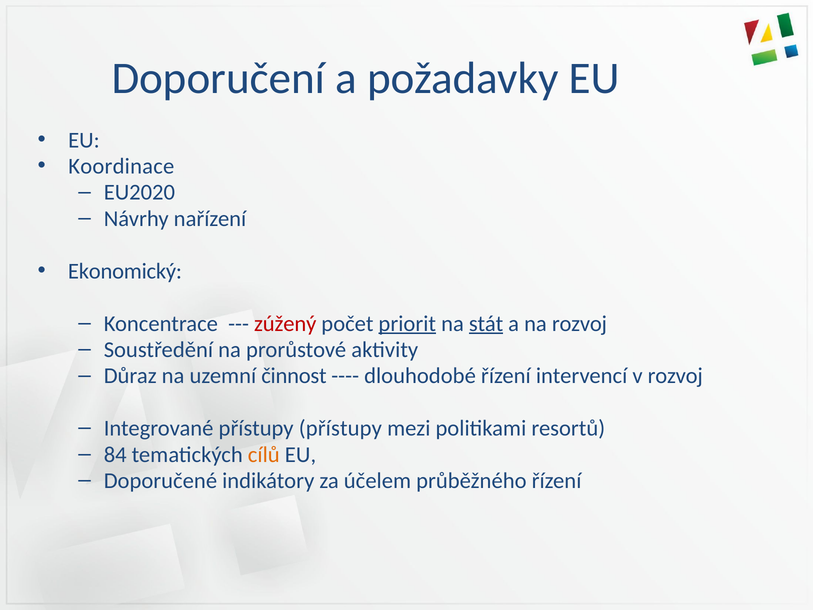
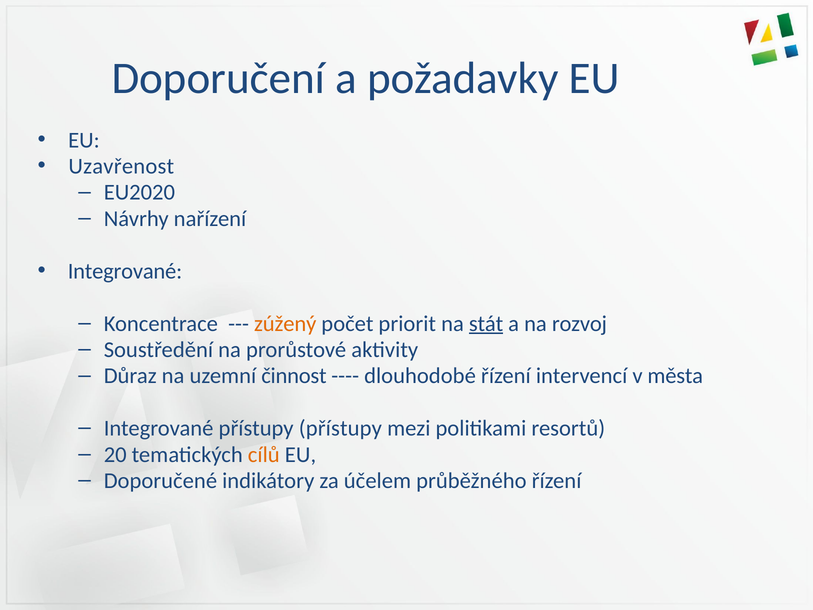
Koordinace: Koordinace -> Uzavřenost
Ekonomický at (125, 271): Ekonomický -> Integrované
zúžený colour: red -> orange
priorit underline: present -> none
v rozvoj: rozvoj -> města
84: 84 -> 20
